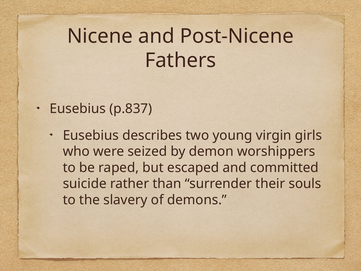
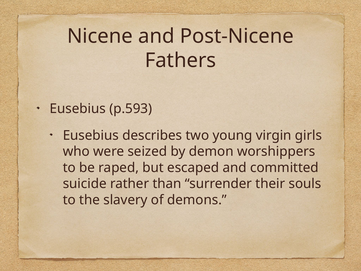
p.837: p.837 -> p.593
